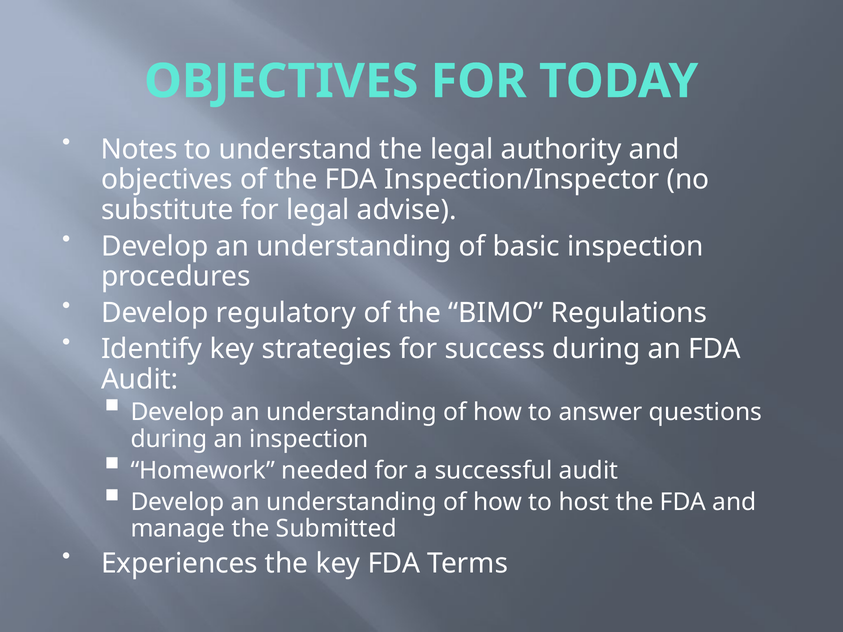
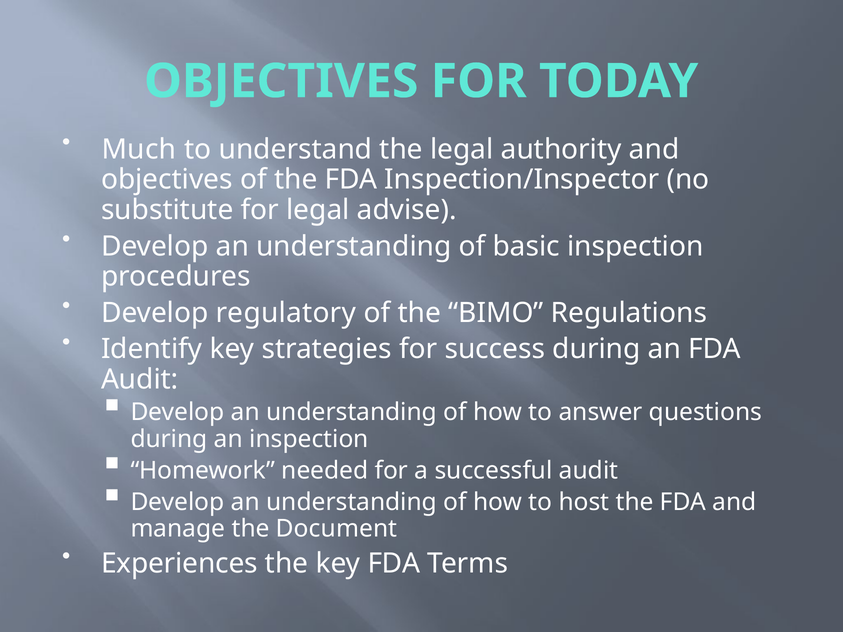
Notes: Notes -> Much
Submitted: Submitted -> Document
